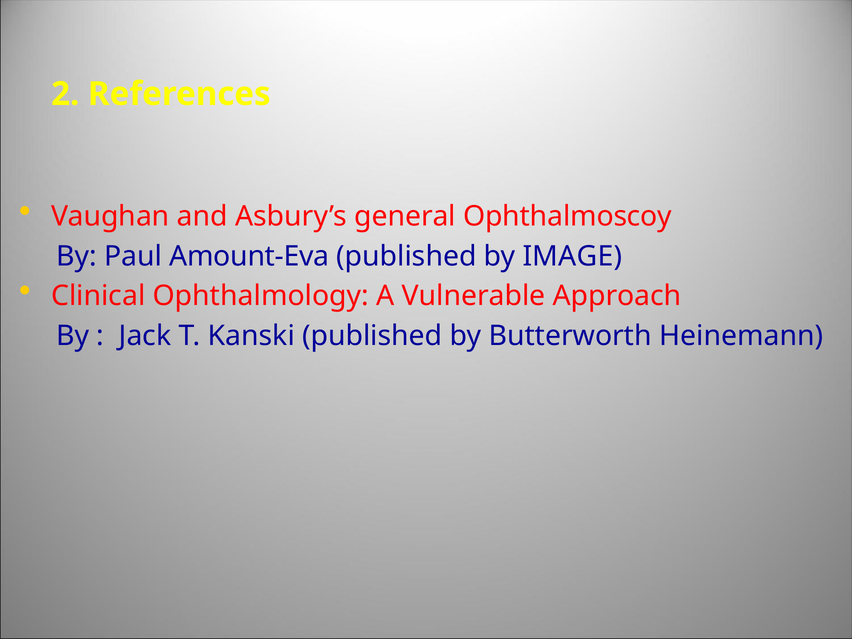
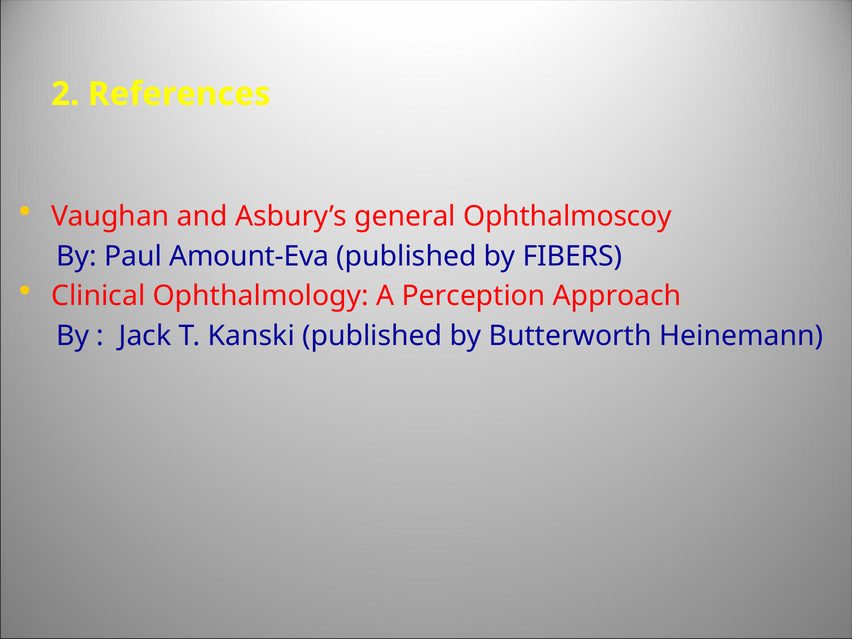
IMAGE: IMAGE -> FIBERS
Vulnerable: Vulnerable -> Perception
